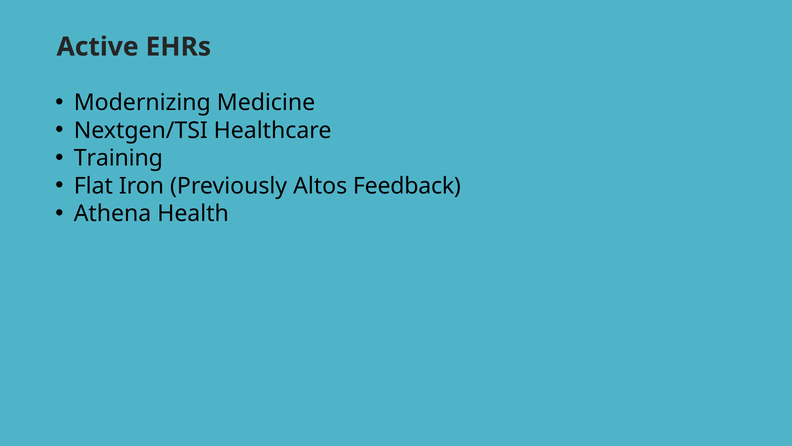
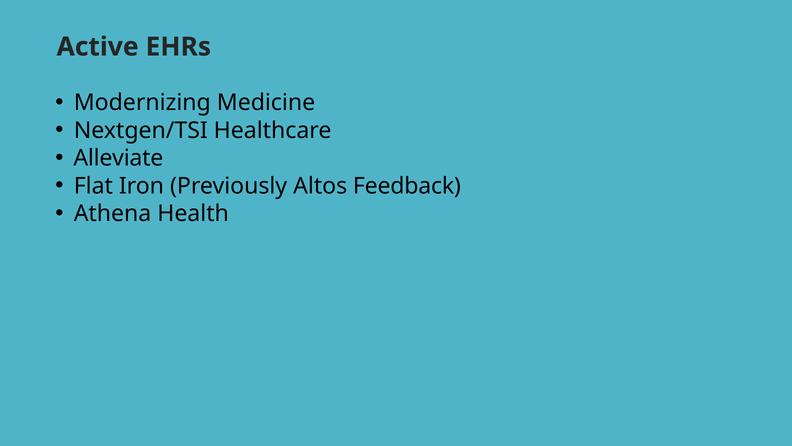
Training: Training -> Alleviate
